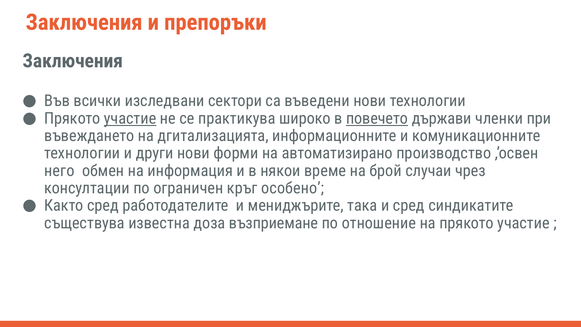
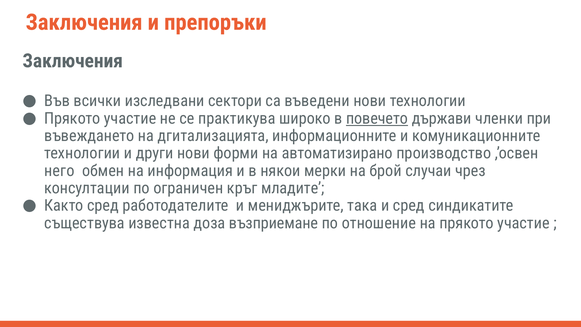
участие at (130, 118) underline: present -> none
време: време -> мерки
особено: особено -> младите
